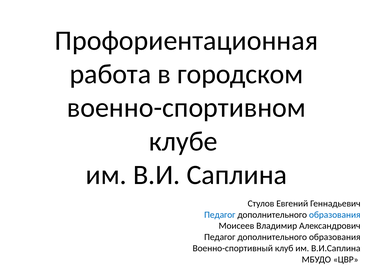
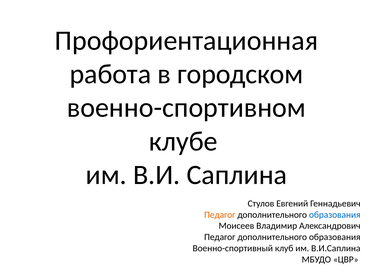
Педагог at (220, 214) colour: blue -> orange
